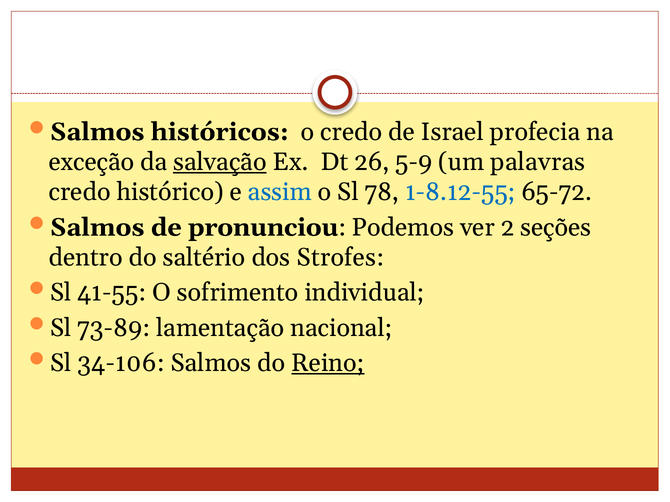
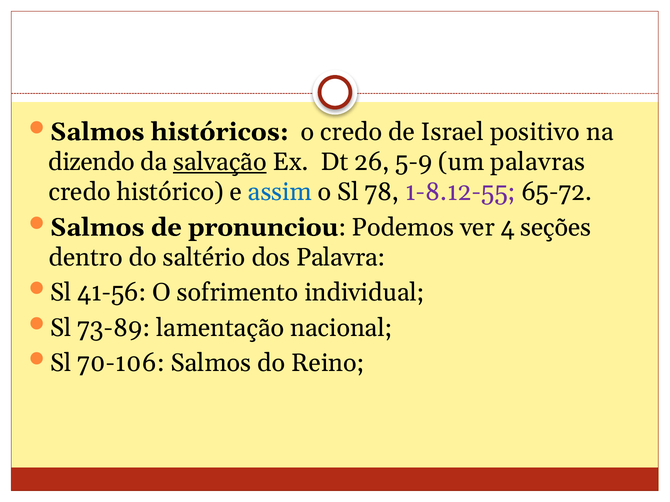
profecia: profecia -> positivo
exceção: exceção -> dizendo
1-8.12-55 colour: blue -> purple
2: 2 -> 4
Strofes: Strofes -> Palavra
41-55: 41-55 -> 41-56
34-106: 34-106 -> 70-106
Reino underline: present -> none
